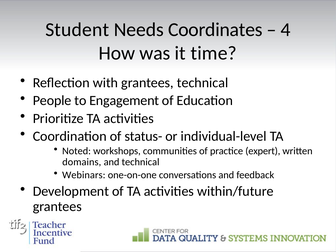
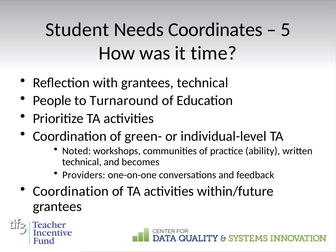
4: 4 -> 5
Engagement: Engagement -> Turnaround
status-: status- -> green-
expert: expert -> ability
domains at (82, 162): domains -> technical
and technical: technical -> becomes
Webinars: Webinars -> Providers
Development at (71, 191): Development -> Coordination
